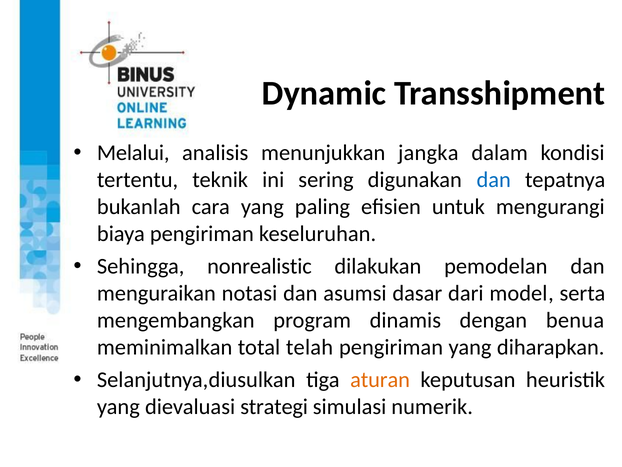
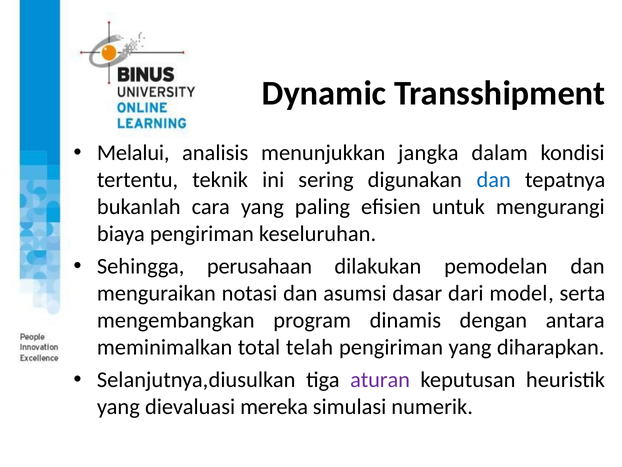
nonrealistic: nonrealistic -> perusahaan
benua: benua -> antara
aturan colour: orange -> purple
strategi: strategi -> mereka
